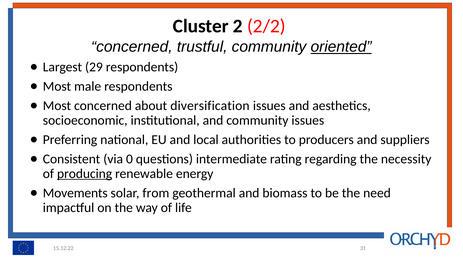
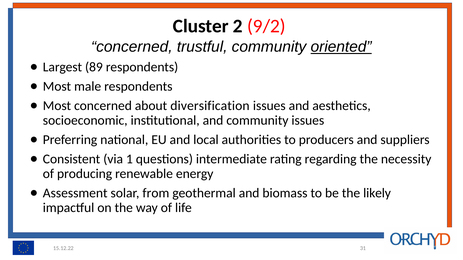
2/2: 2/2 -> 9/2
29: 29 -> 89
0: 0 -> 1
producing underline: present -> none
Movements: Movements -> Assessment
need: need -> likely
